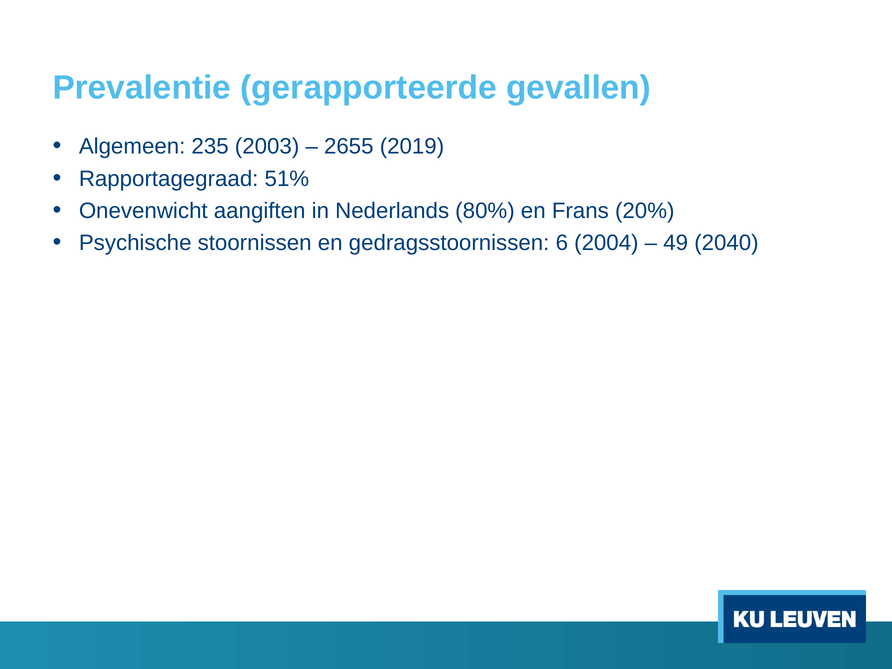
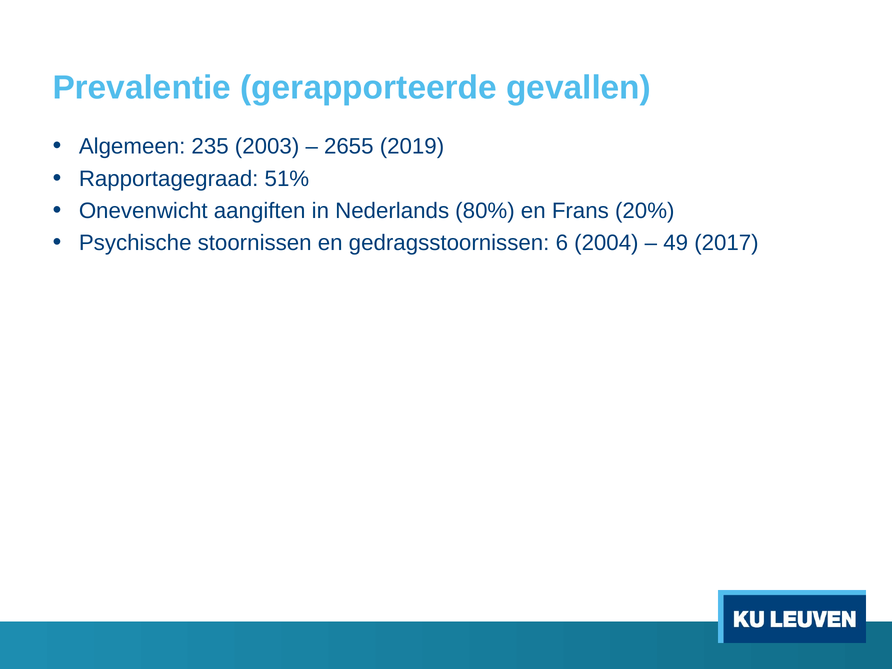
2040: 2040 -> 2017
